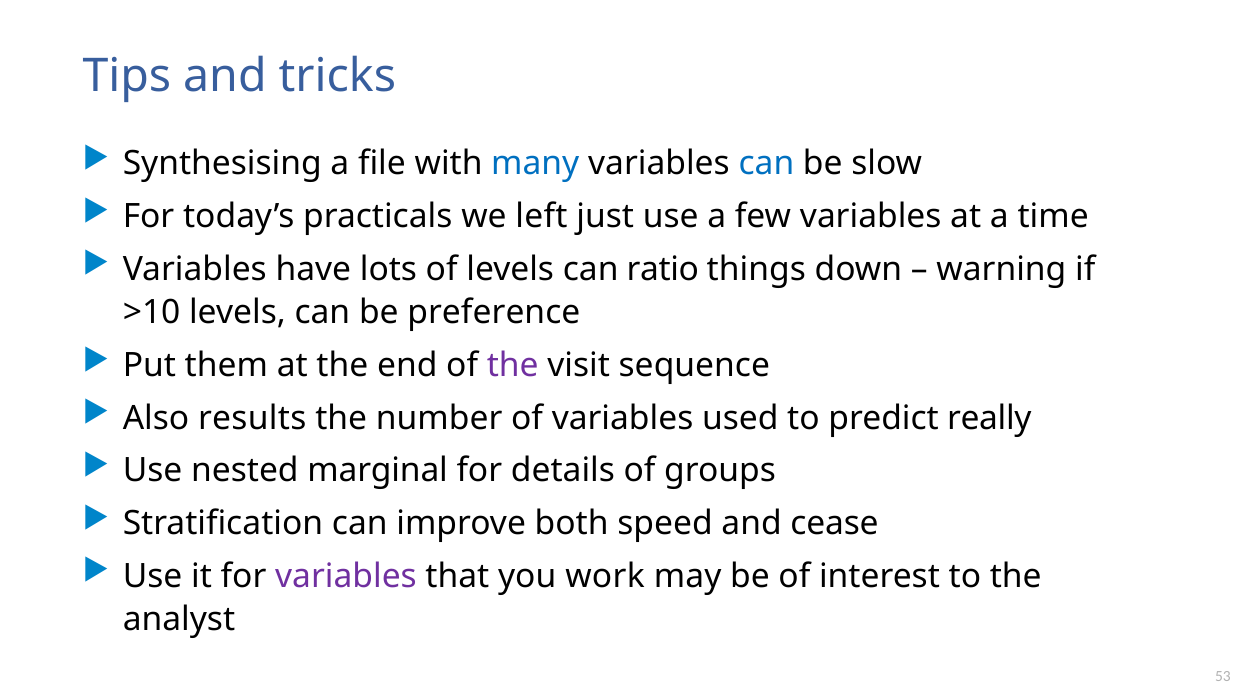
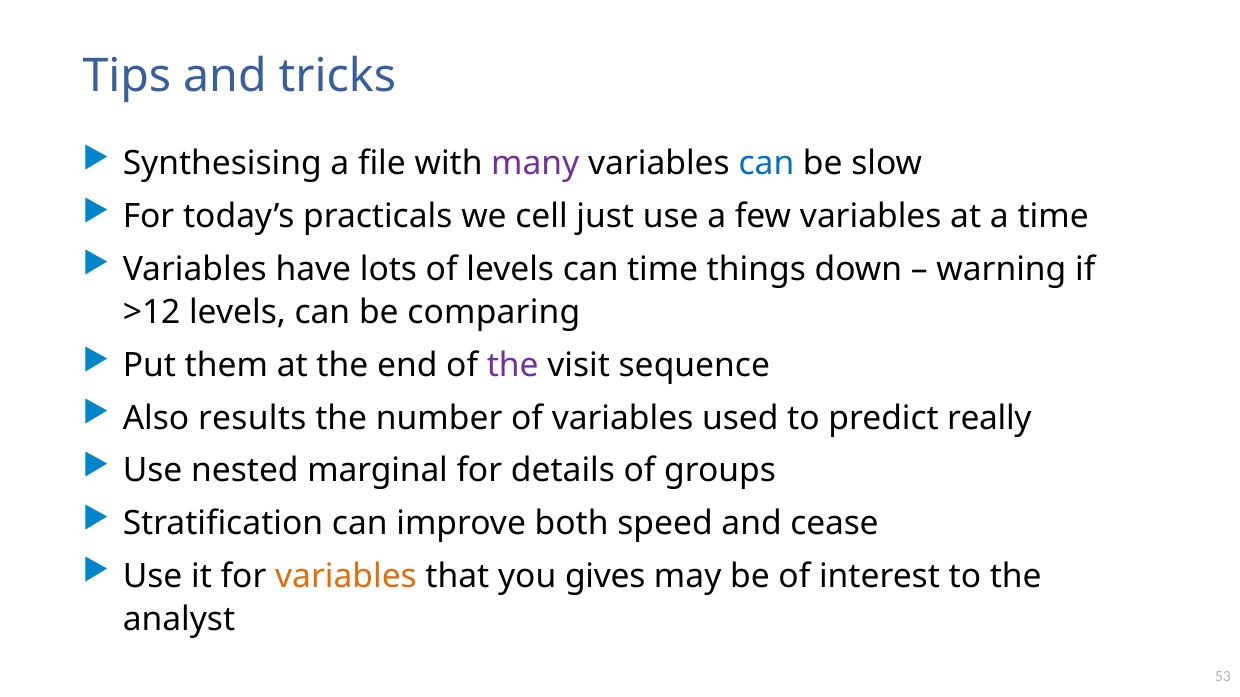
many colour: blue -> purple
left: left -> cell
can ratio: ratio -> time
>10: >10 -> >12
preference: preference -> comparing
variables at (346, 577) colour: purple -> orange
work: work -> gives
